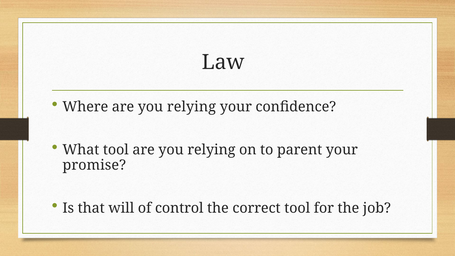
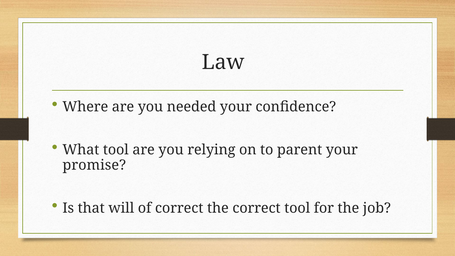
Where are you relying: relying -> needed
of control: control -> correct
